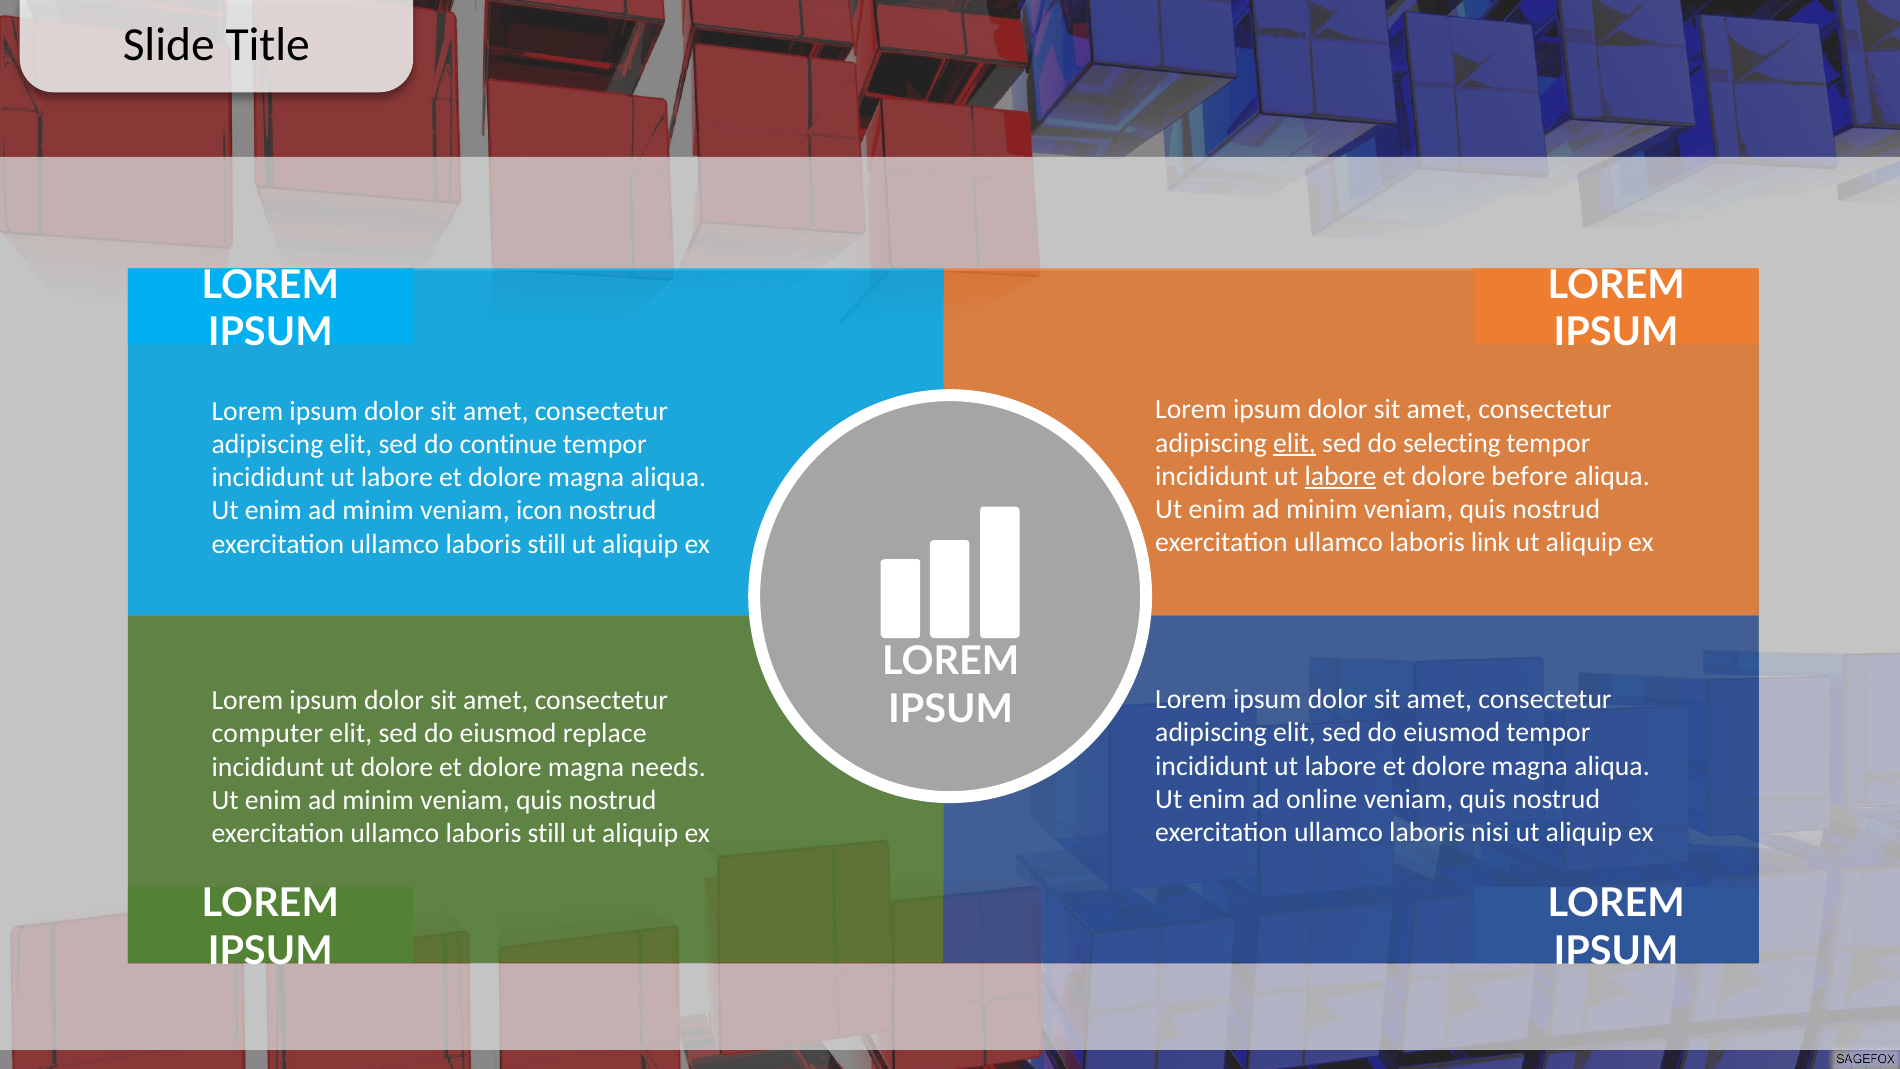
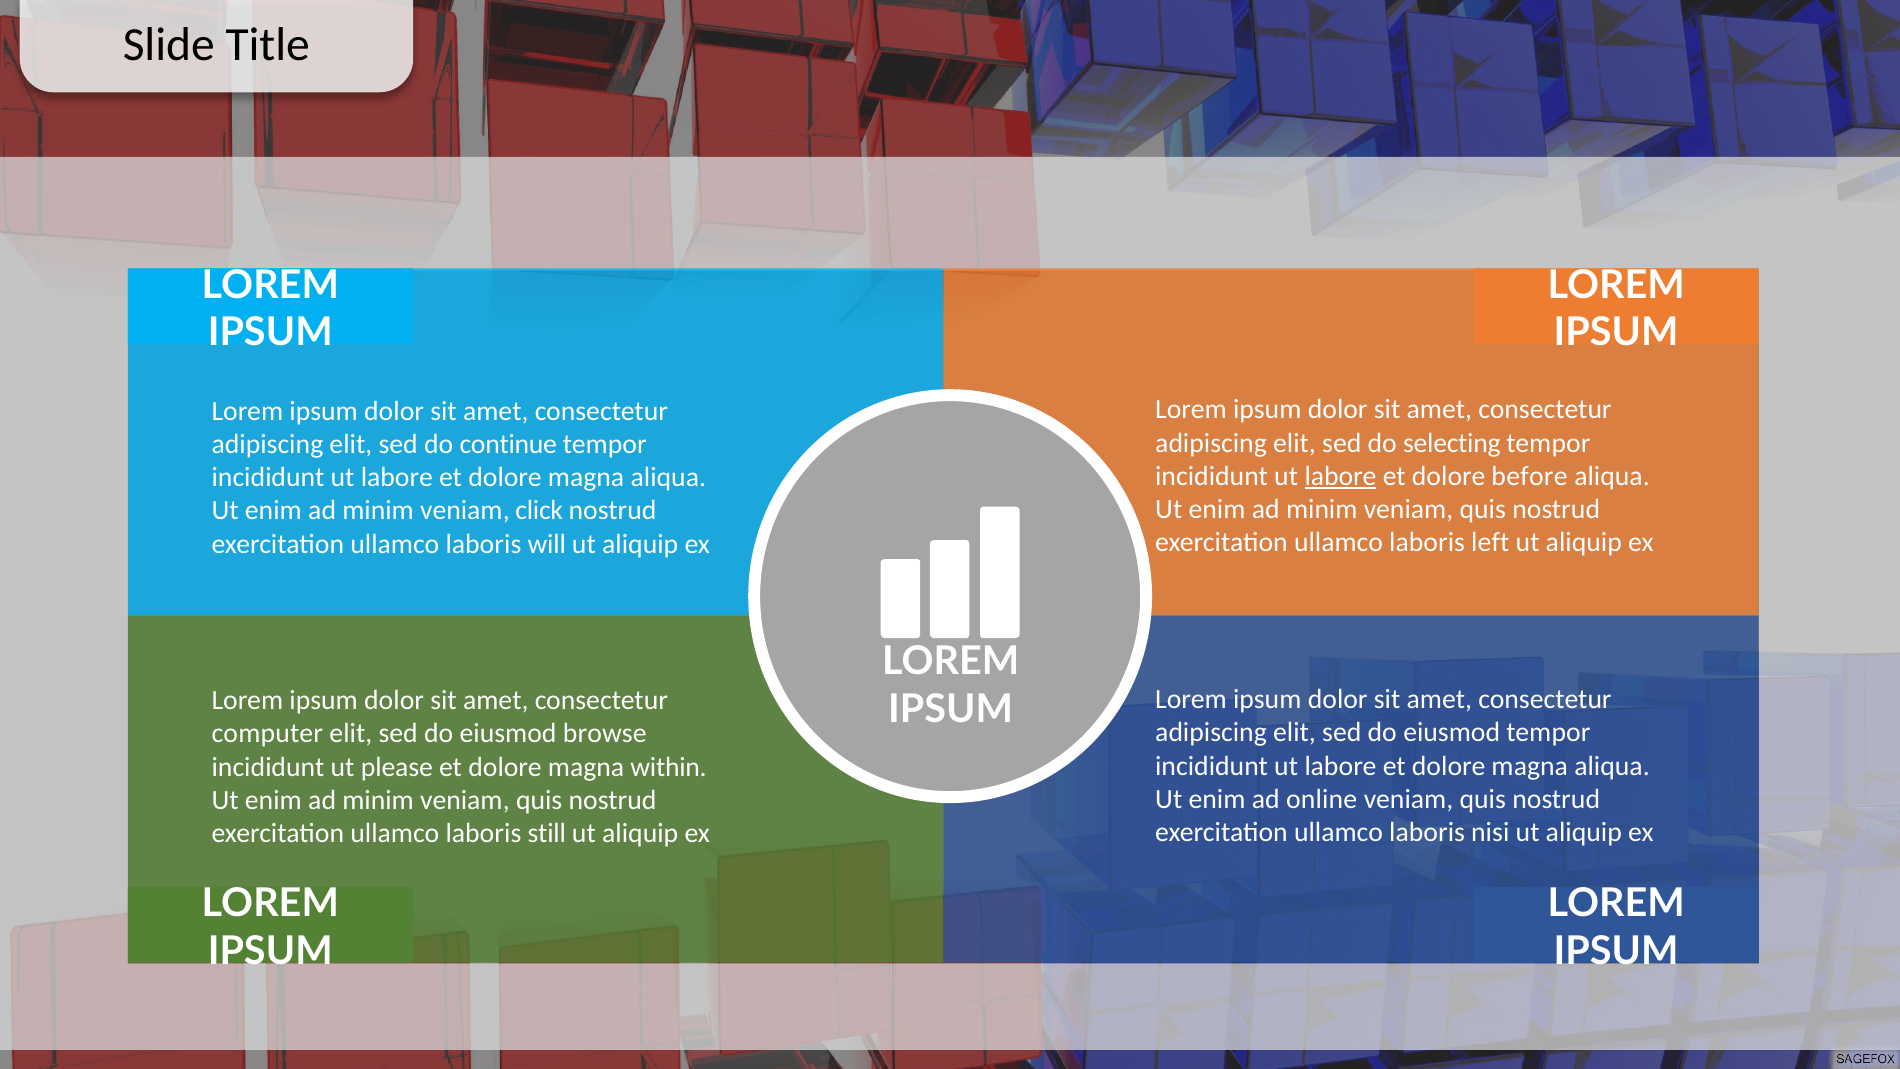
elit at (1294, 443) underline: present -> none
icon: icon -> click
link: link -> left
still at (547, 544): still -> will
replace: replace -> browse
ut dolore: dolore -> please
needs: needs -> within
